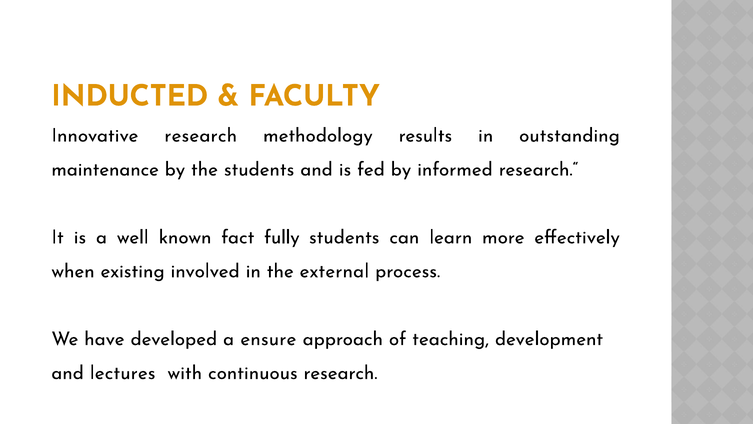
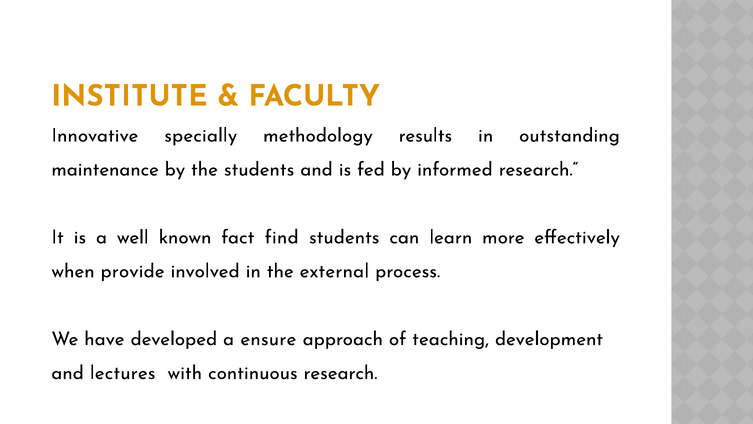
INDUCTED: INDUCTED -> INSTITUTE
Innovative research: research -> specially
fully: fully -> find
existing: existing -> provide
